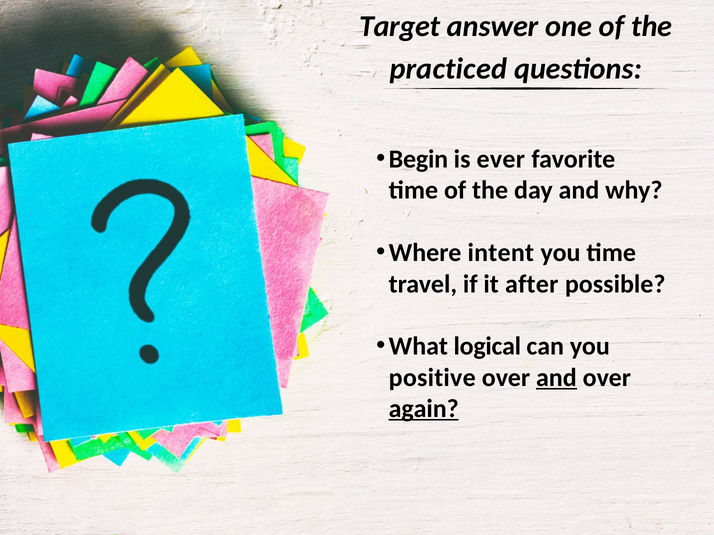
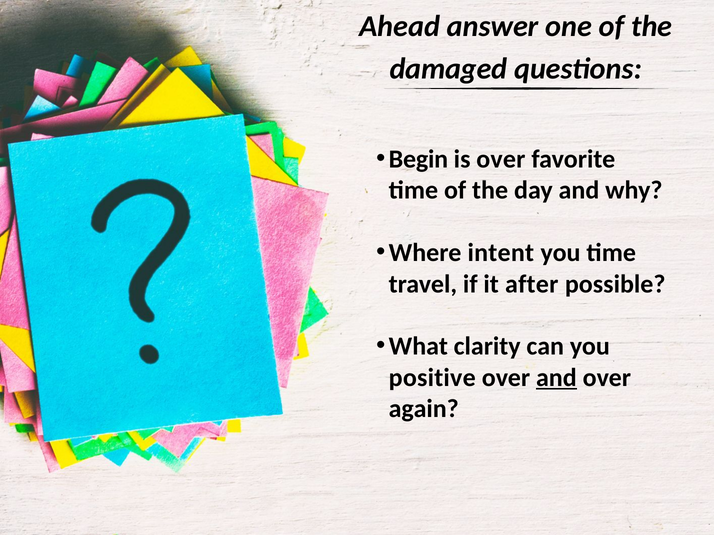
Target: Target -> Ahead
practiced: practiced -> damaged
is ever: ever -> over
logical: logical -> clarity
again underline: present -> none
